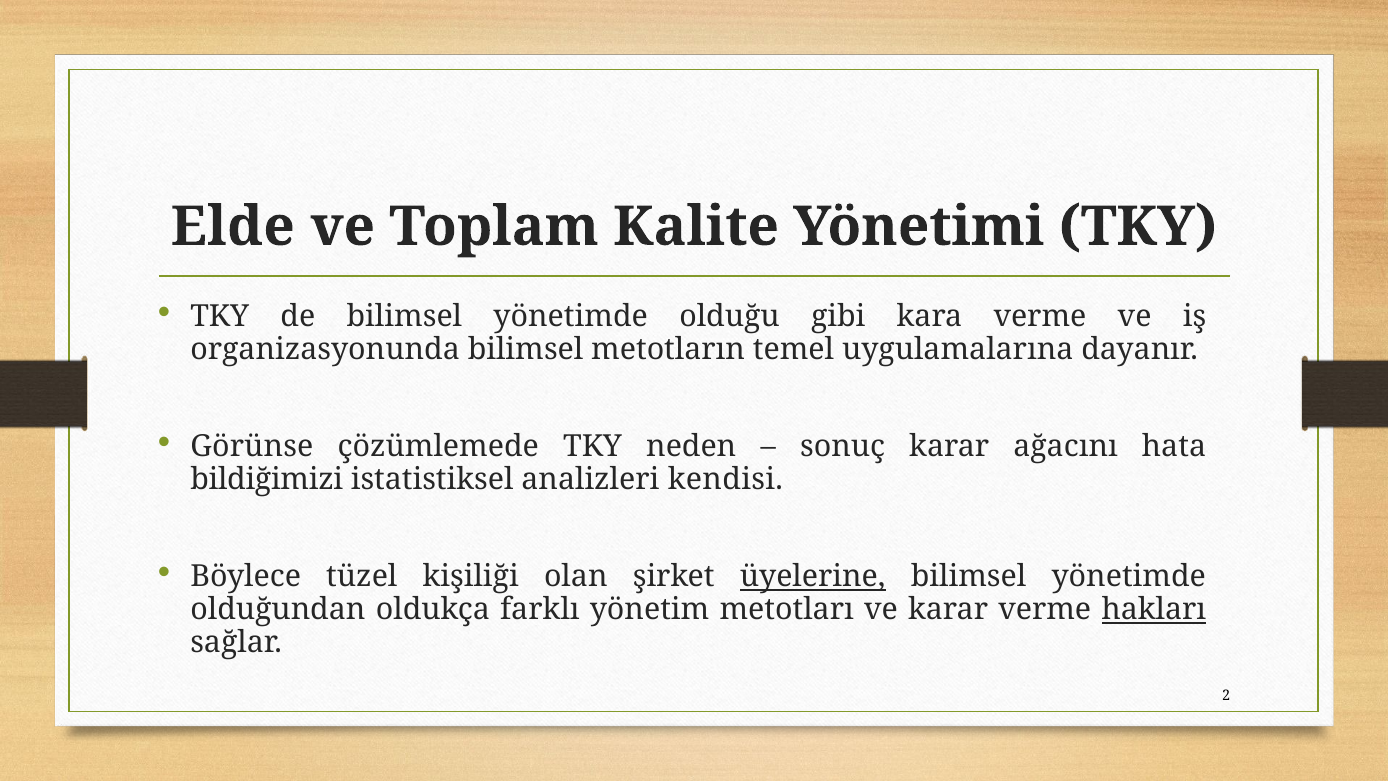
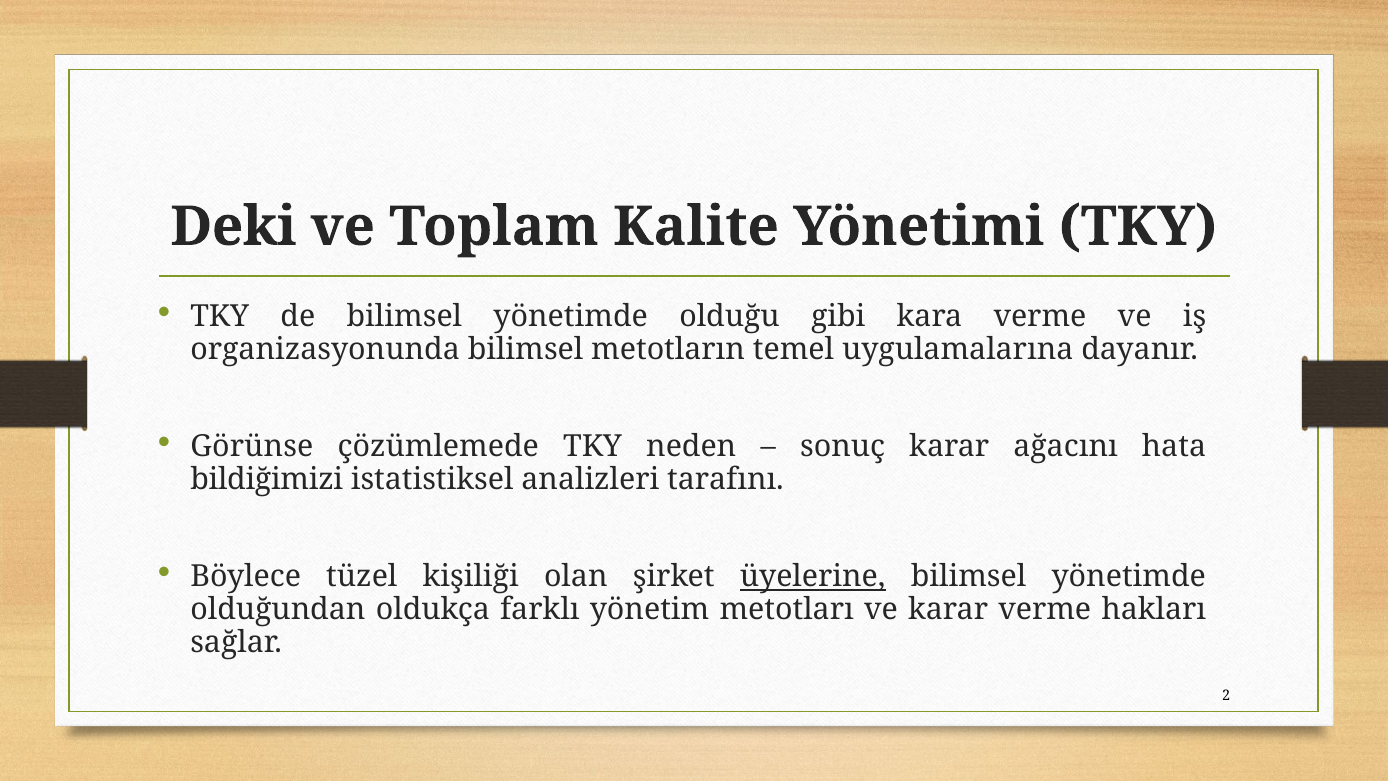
Elde: Elde -> Deki
kendisi: kendisi -> tarafını
hakları underline: present -> none
